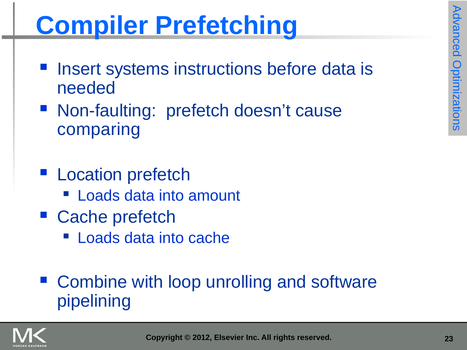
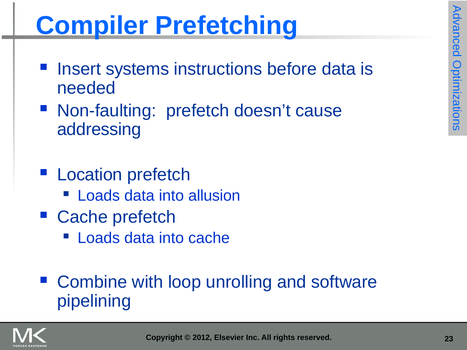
comparing: comparing -> addressing
amount: amount -> allusion
